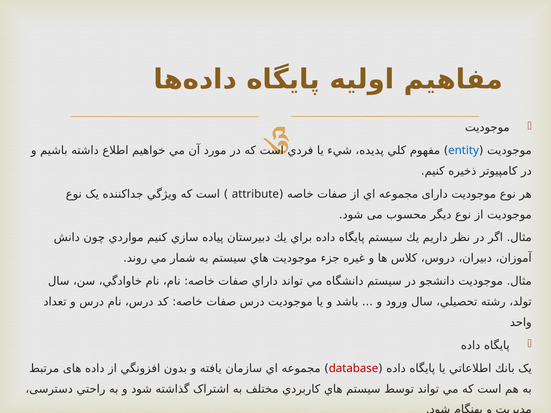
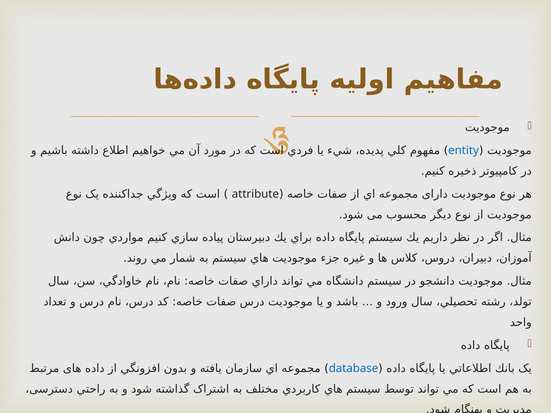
database colour: red -> blue
